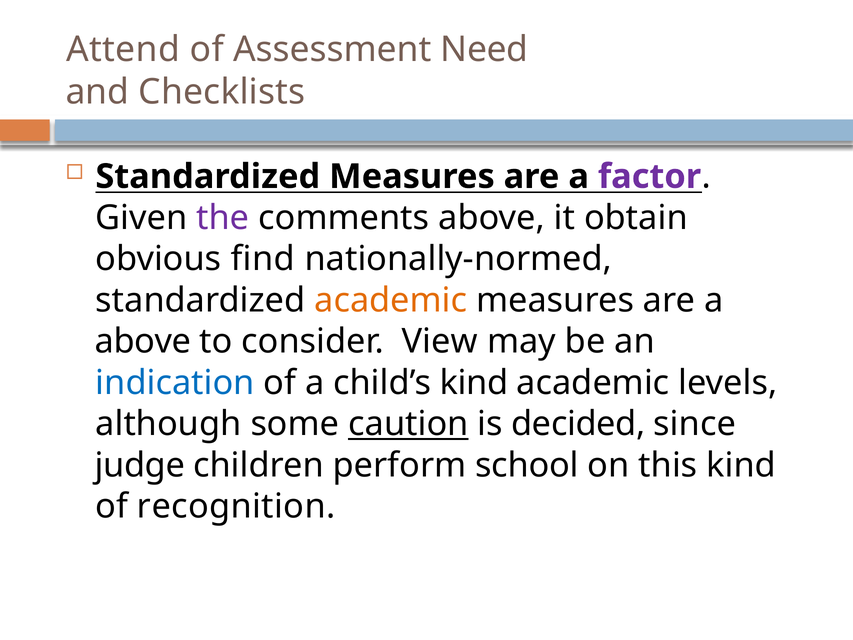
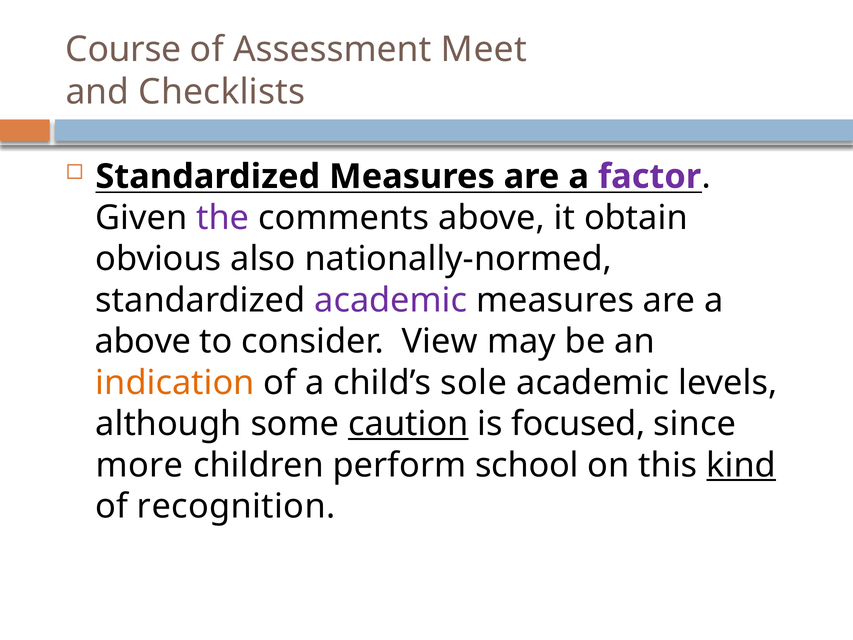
Attend: Attend -> Course
Need: Need -> Meet
find: find -> also
academic at (391, 300) colour: orange -> purple
indication colour: blue -> orange
child’s kind: kind -> sole
decided: decided -> focused
judge: judge -> more
kind at (741, 465) underline: none -> present
